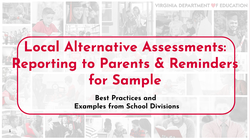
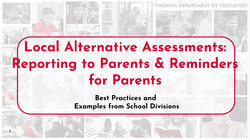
for Sample: Sample -> Parents
